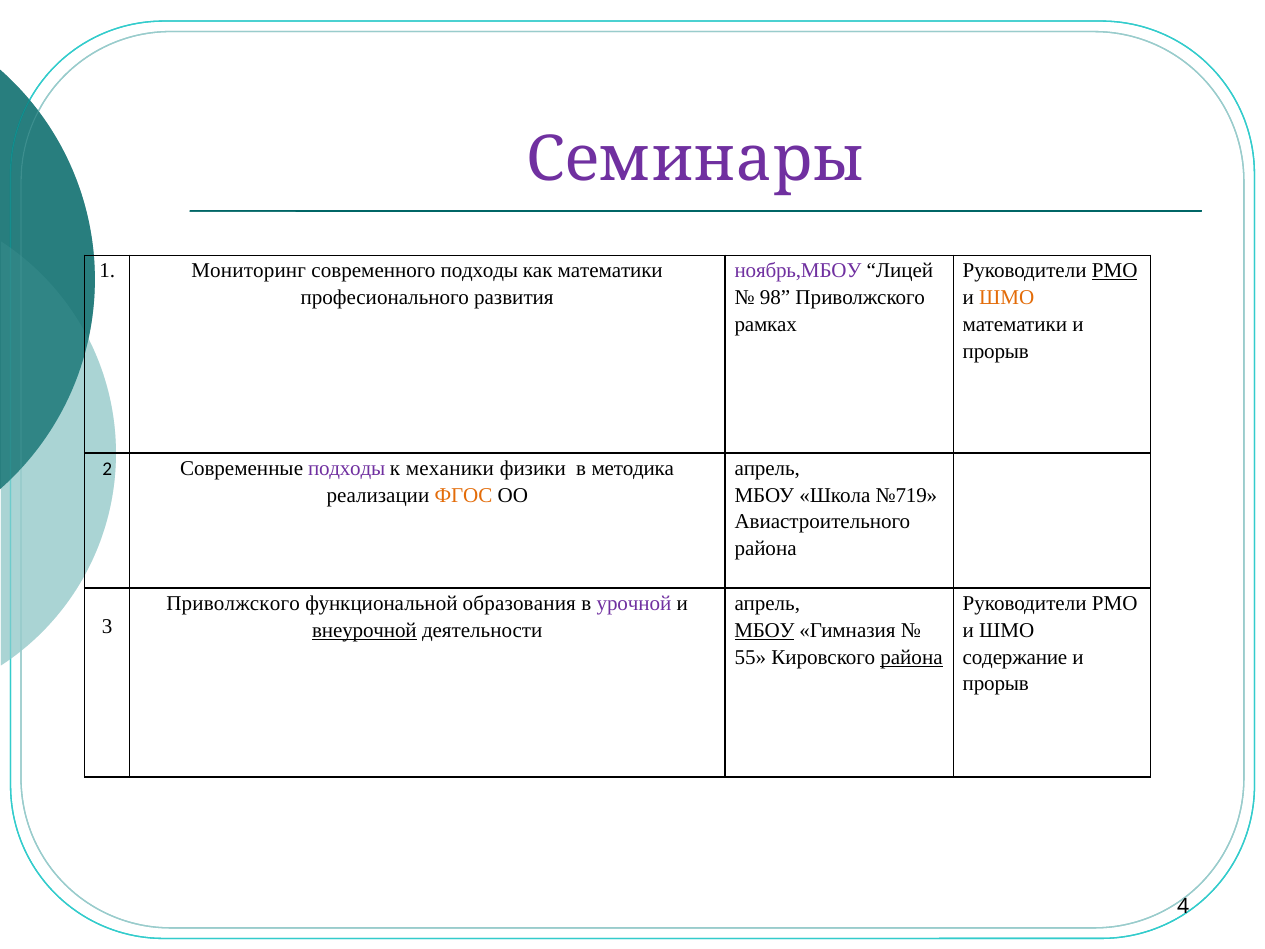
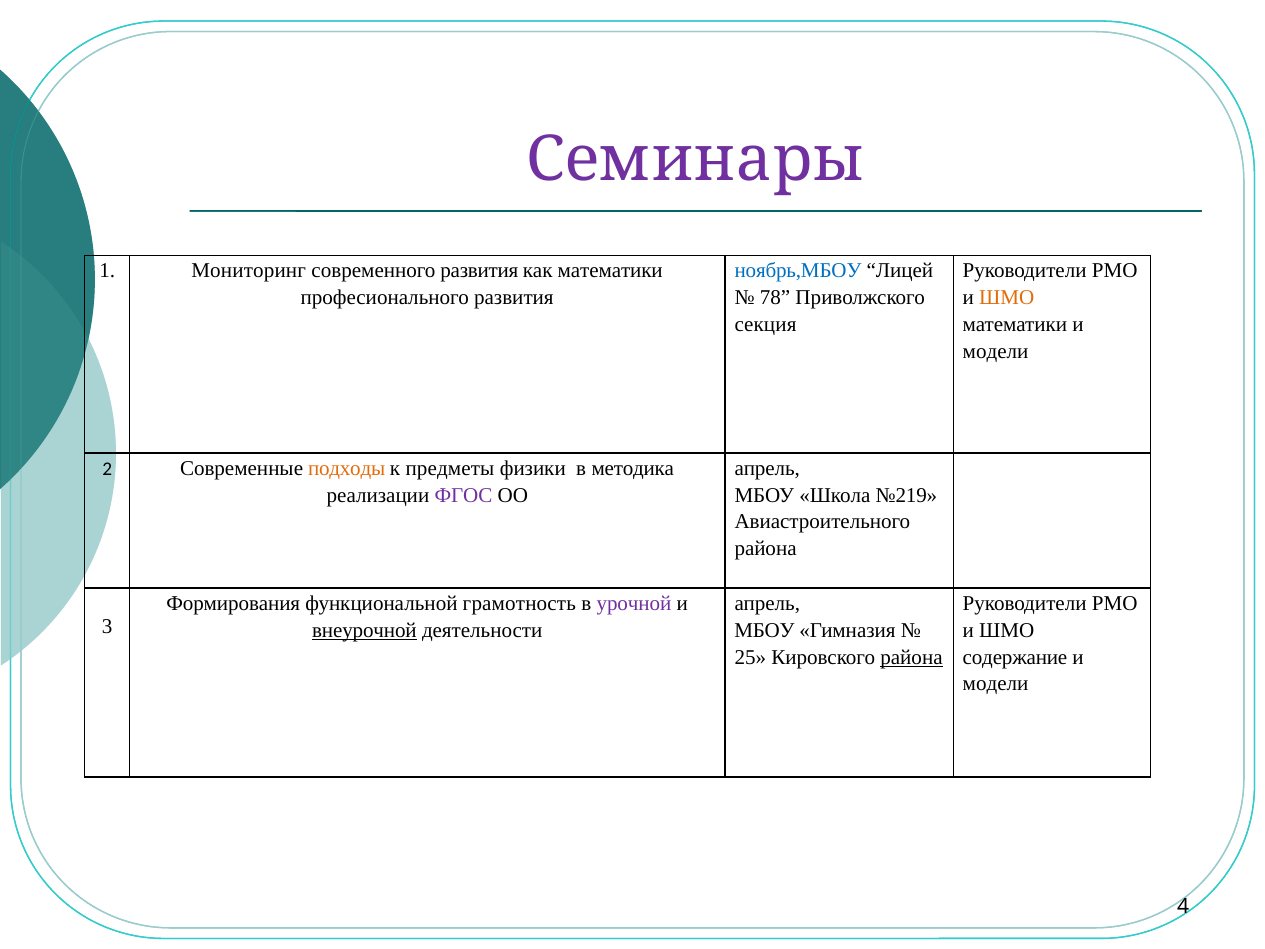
современного подходы: подходы -> развития
ноябрь,МБОУ colour: purple -> blue
РМО at (1115, 271) underline: present -> none
98: 98 -> 78
рамках: рамках -> секция
прорыв at (996, 351): прорыв -> модели
подходы at (347, 468) colour: purple -> orange
механики: механики -> предметы
ФГОС colour: orange -> purple
№719: №719 -> №219
Приволжского at (233, 603): Приволжского -> Формирования
образования: образования -> грамотность
МБОУ at (764, 630) underline: present -> none
55: 55 -> 25
прорыв at (996, 684): прорыв -> модели
